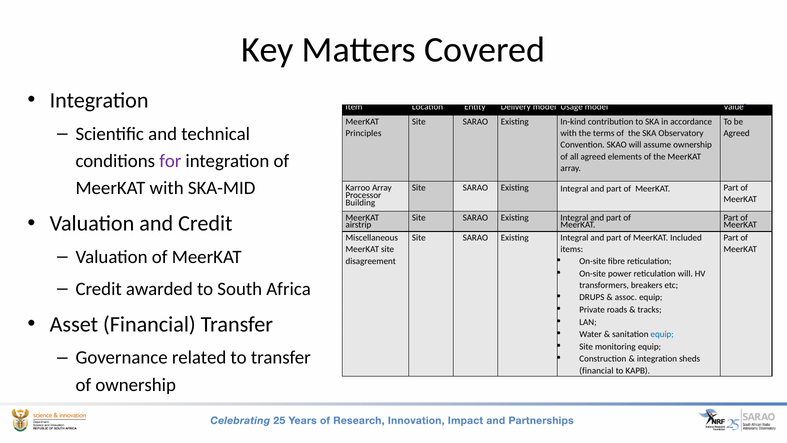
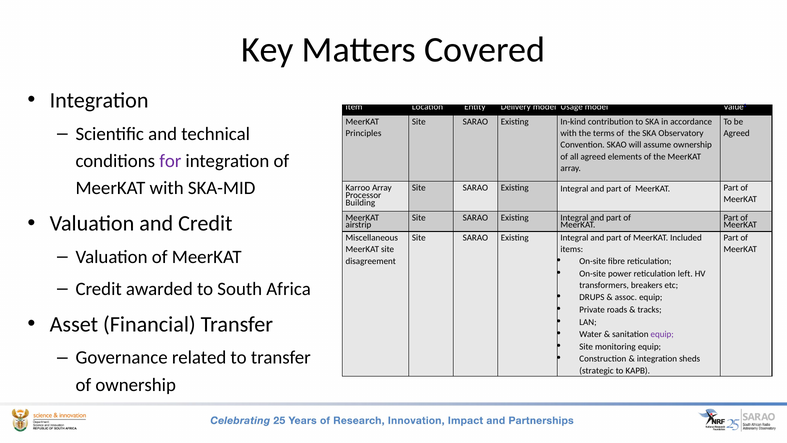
reticulation will: will -> left
equip at (662, 334) colour: blue -> purple
financial at (596, 370): financial -> strategic
